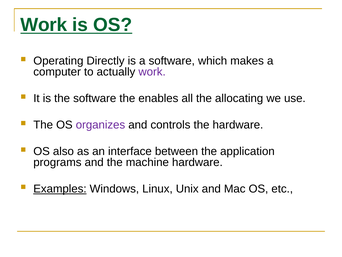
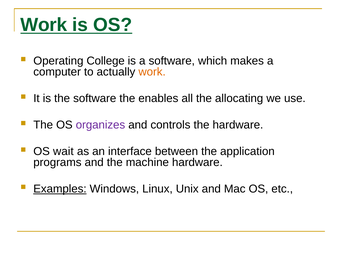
Directly: Directly -> College
work at (152, 72) colour: purple -> orange
also: also -> wait
